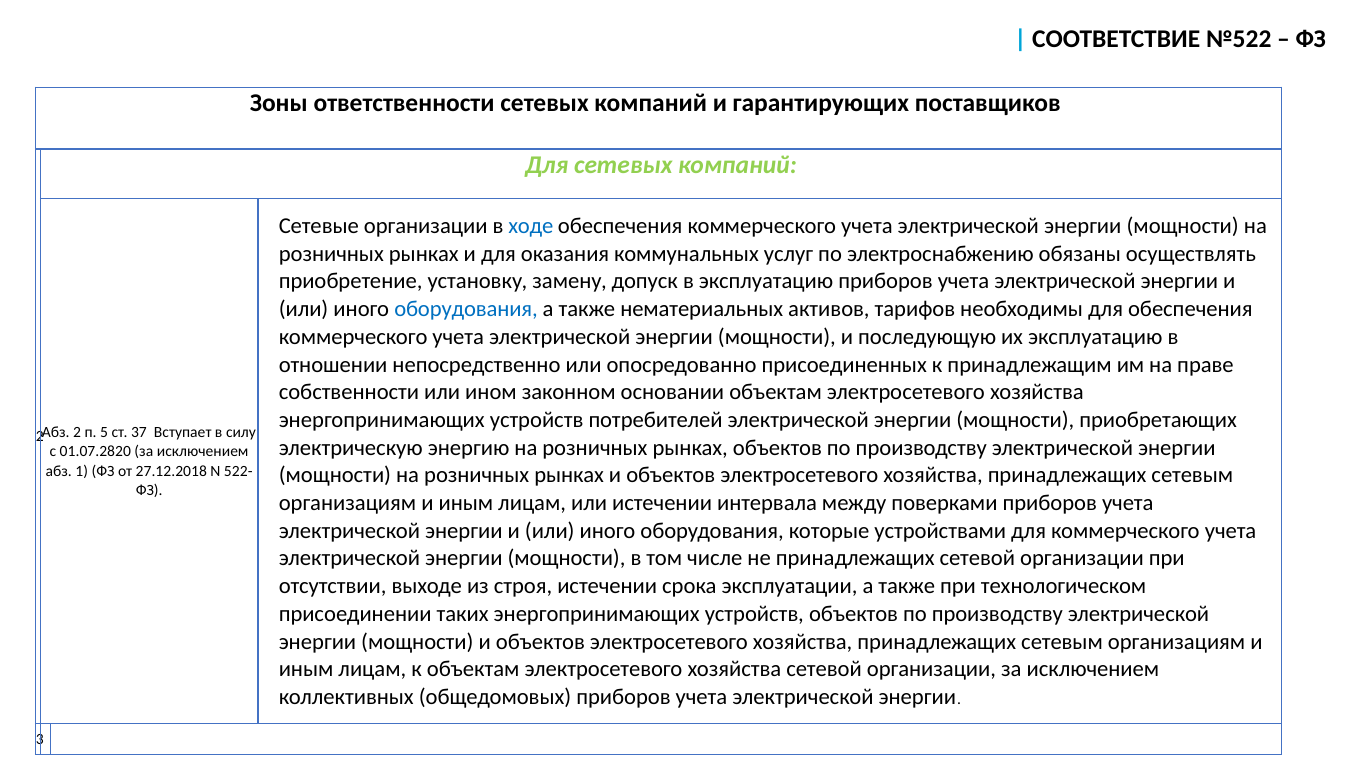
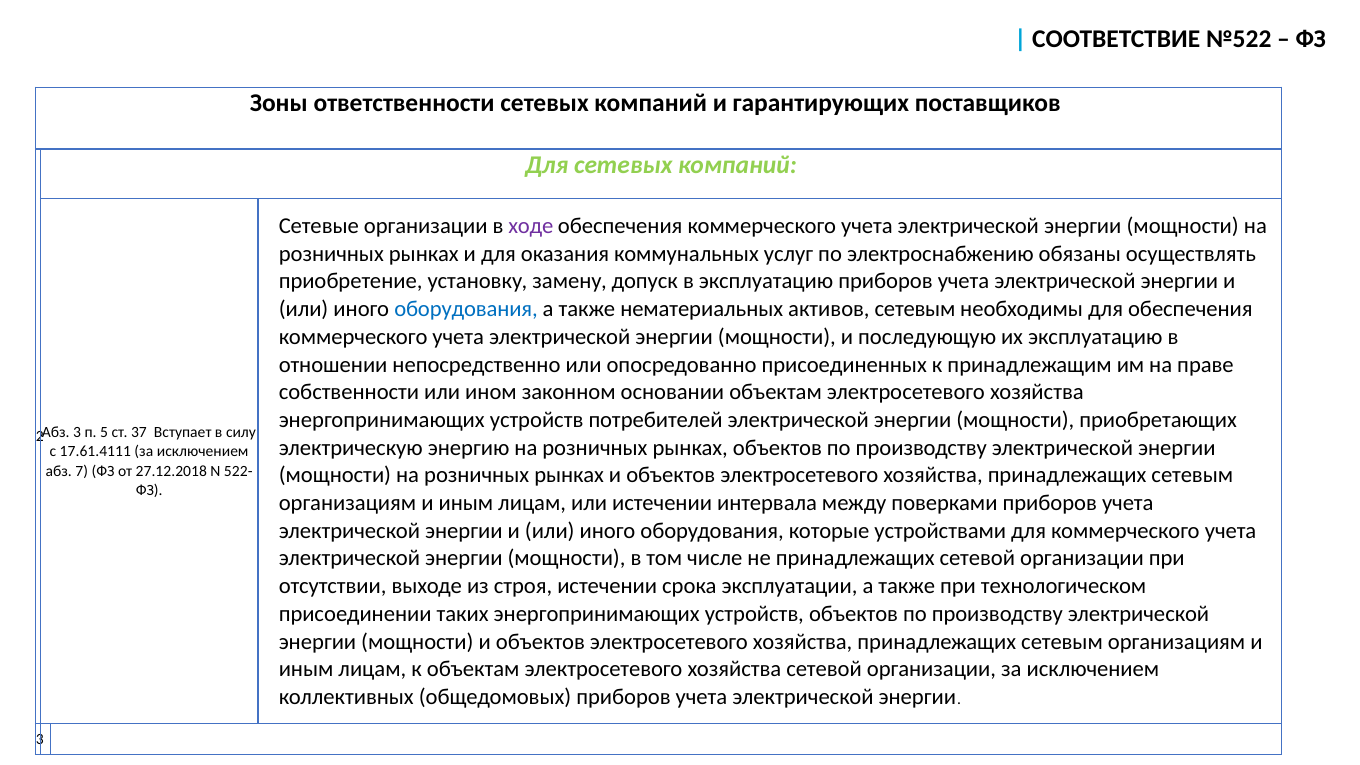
ходе colour: blue -> purple
активов тарифов: тарифов -> сетевым
Абз 2: 2 -> 3
01.07.2820: 01.07.2820 -> 17.61.4111
1: 1 -> 7
